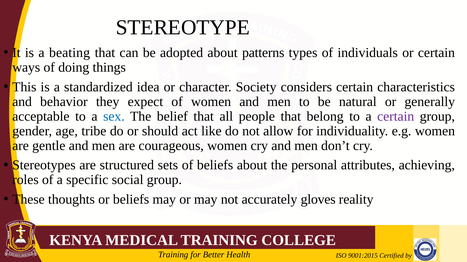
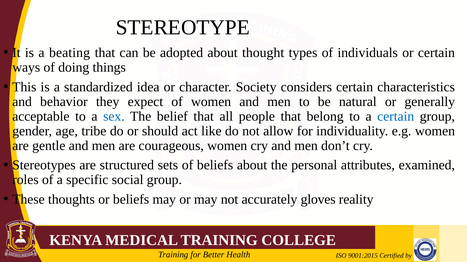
patterns: patterns -> thought
certain at (396, 117) colour: purple -> blue
achieving: achieving -> examined
